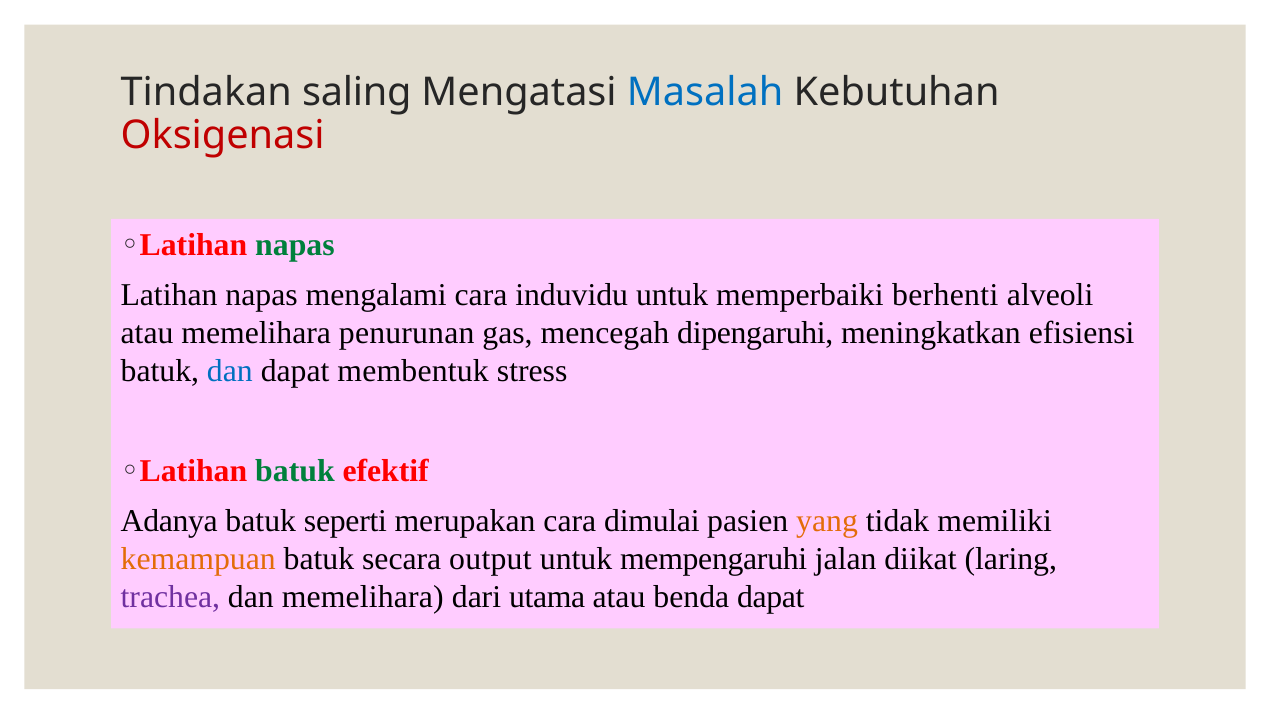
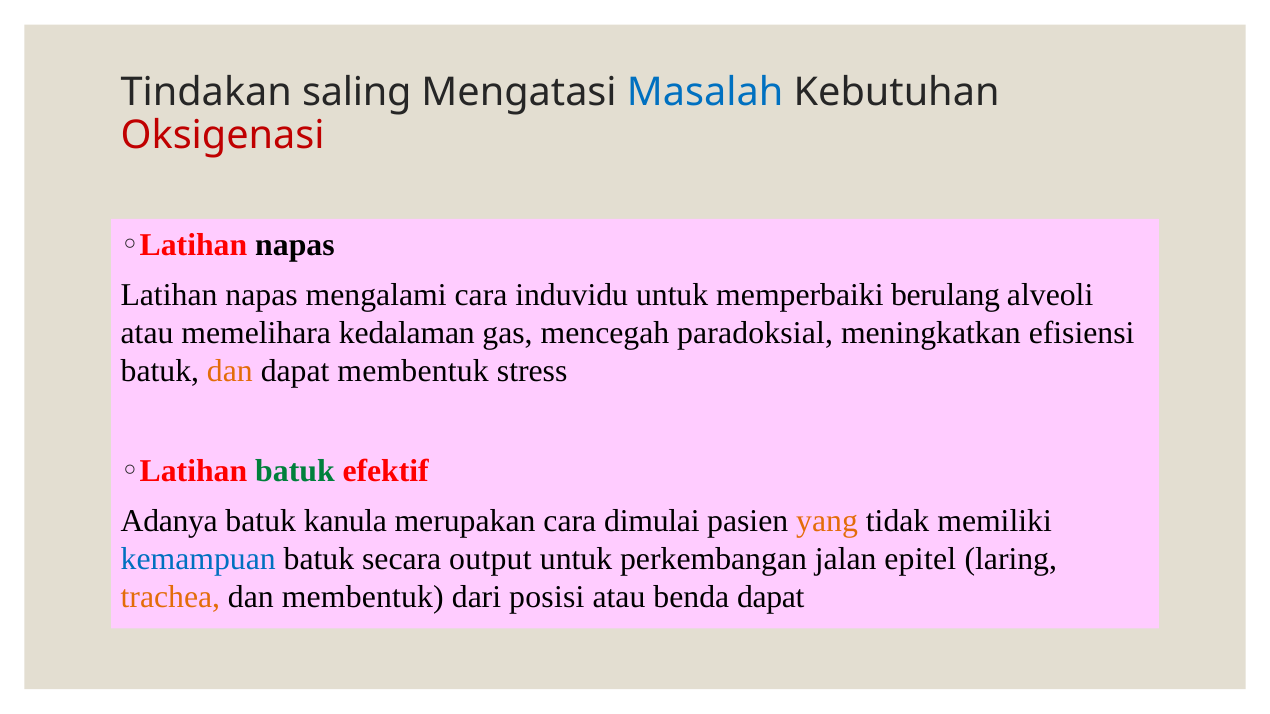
napas at (295, 245) colour: green -> black
berhenti: berhenti -> berulang
penurunan: penurunan -> kedalaman
dipengaruhi: dipengaruhi -> paradoksial
dan at (230, 371) colour: blue -> orange
seperti: seperti -> kanula
kemampuan colour: orange -> blue
mempengaruhi: mempengaruhi -> perkembangan
diikat: diikat -> epitel
trachea colour: purple -> orange
dan memelihara: memelihara -> membentuk
utama: utama -> posisi
